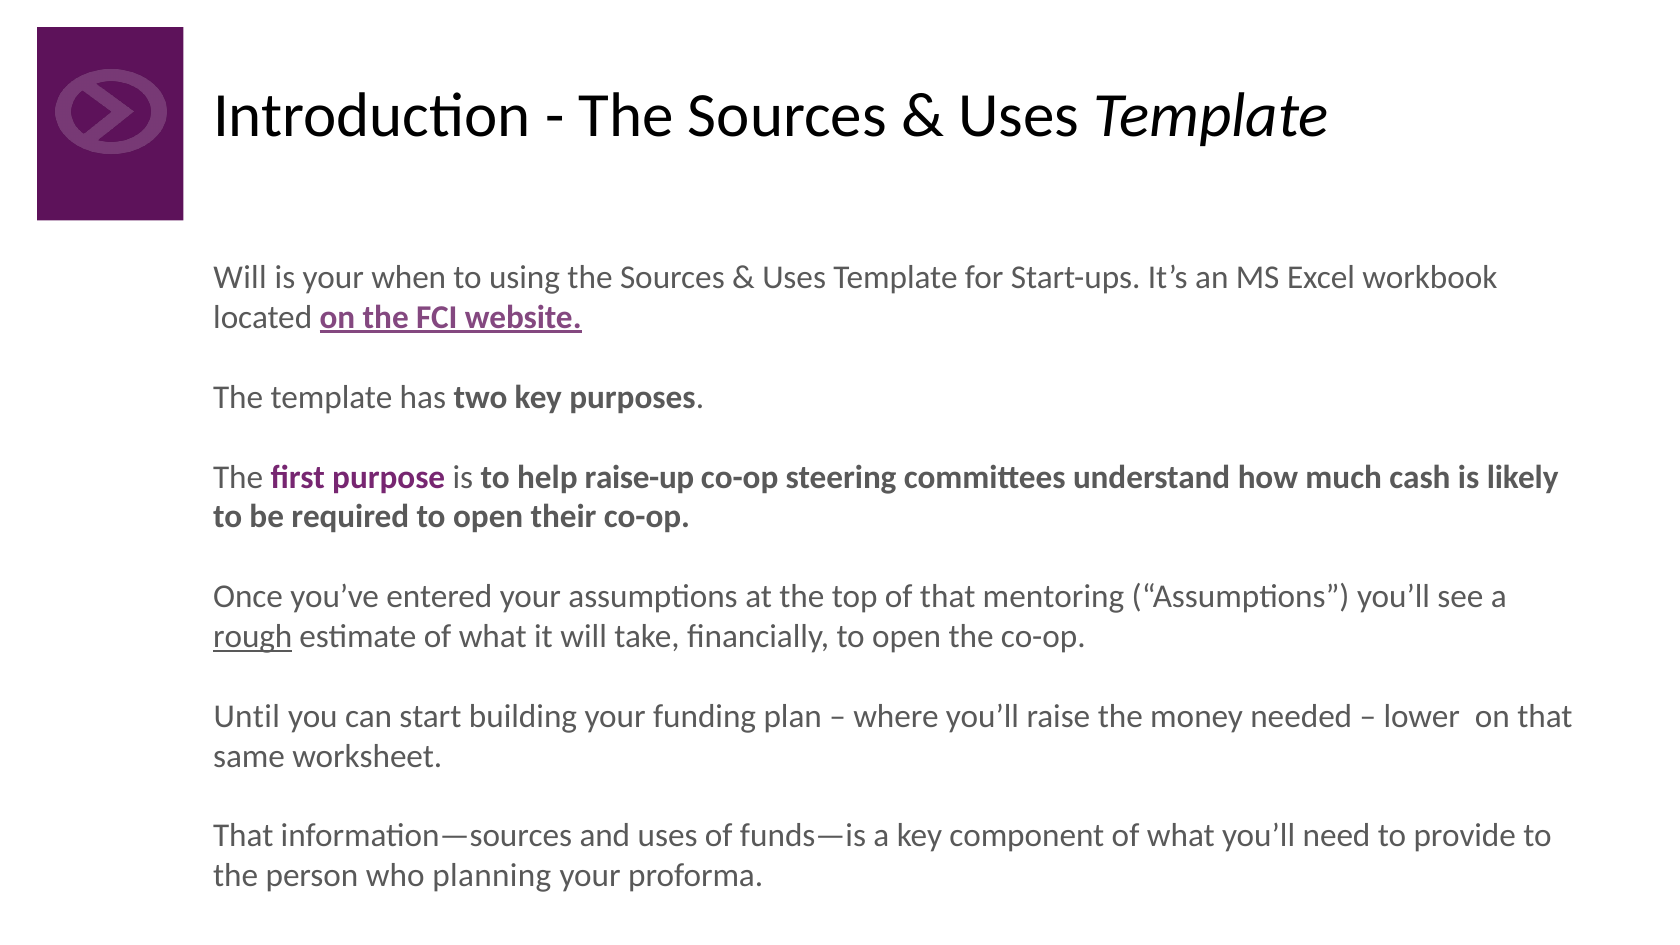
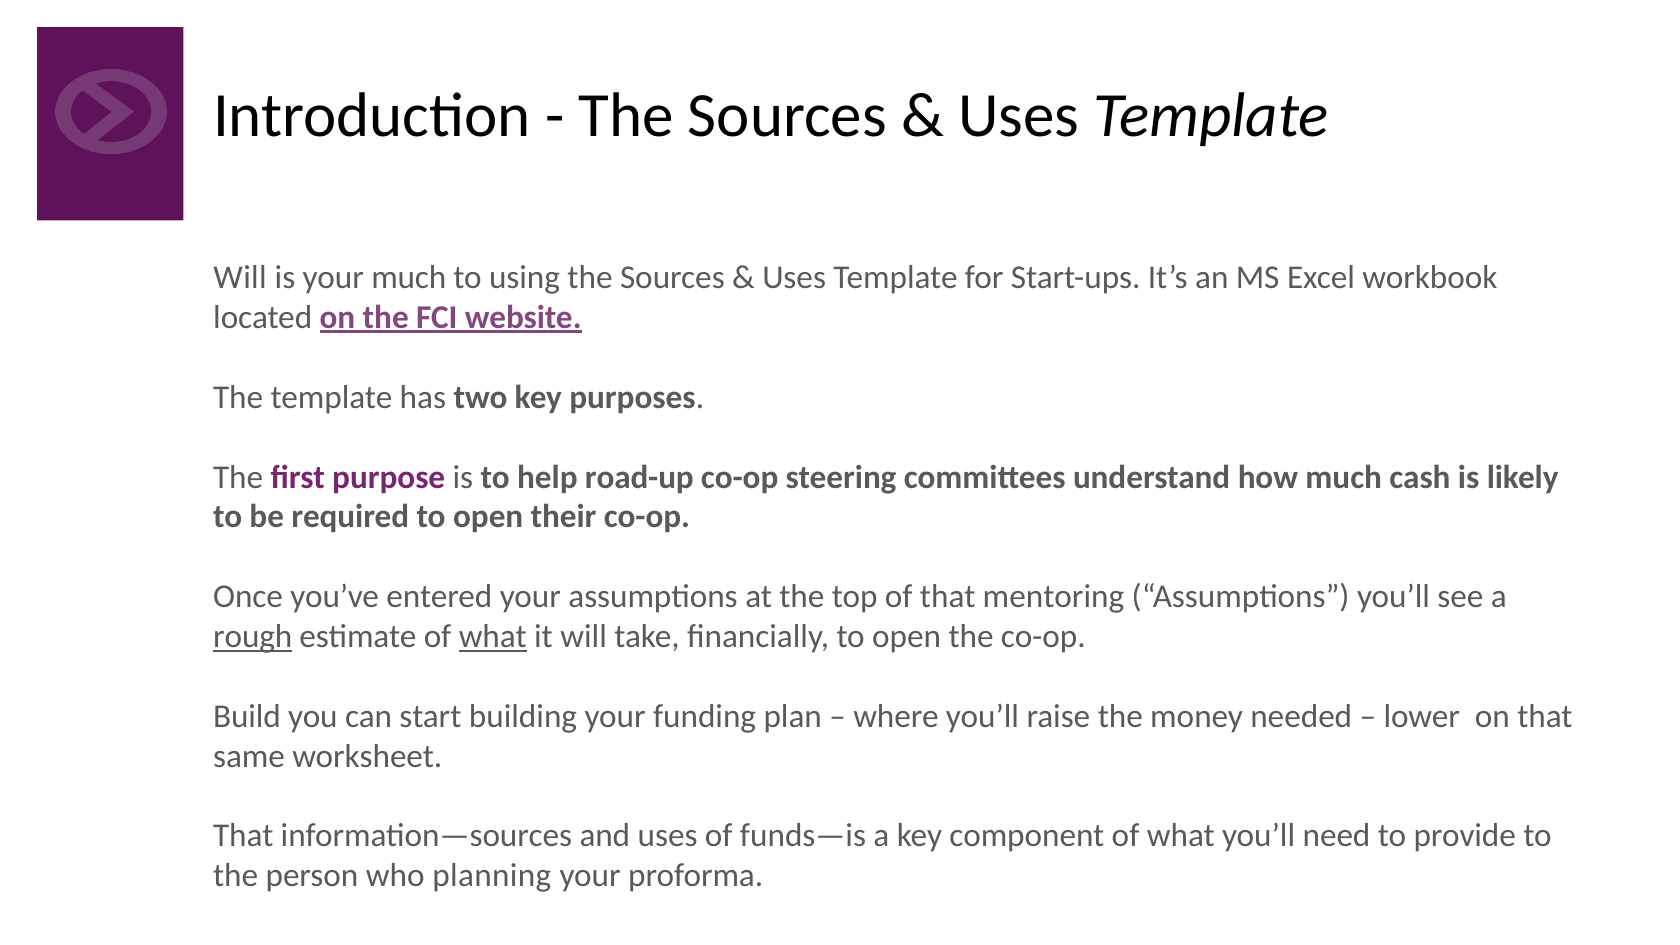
your when: when -> much
raise-up: raise-up -> road-up
what at (493, 637) underline: none -> present
Until: Until -> Build
